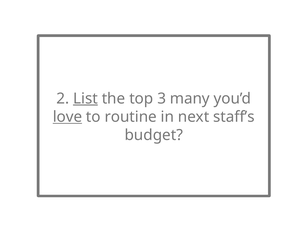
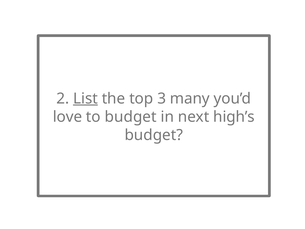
love underline: present -> none
to routine: routine -> budget
staff’s: staff’s -> high’s
